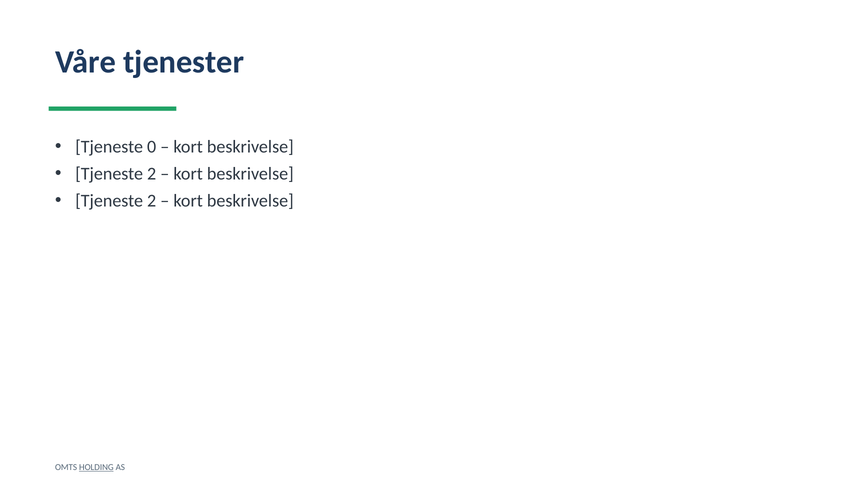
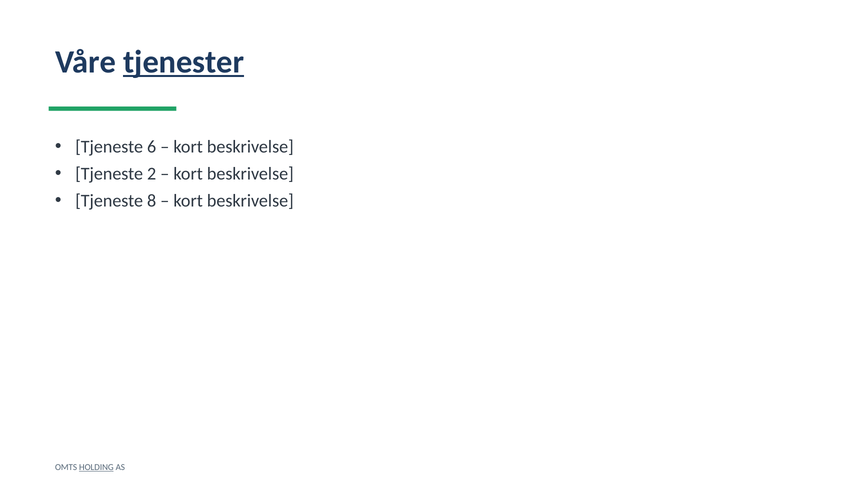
tjenester underline: none -> present
0: 0 -> 6
2 at (152, 201): 2 -> 8
